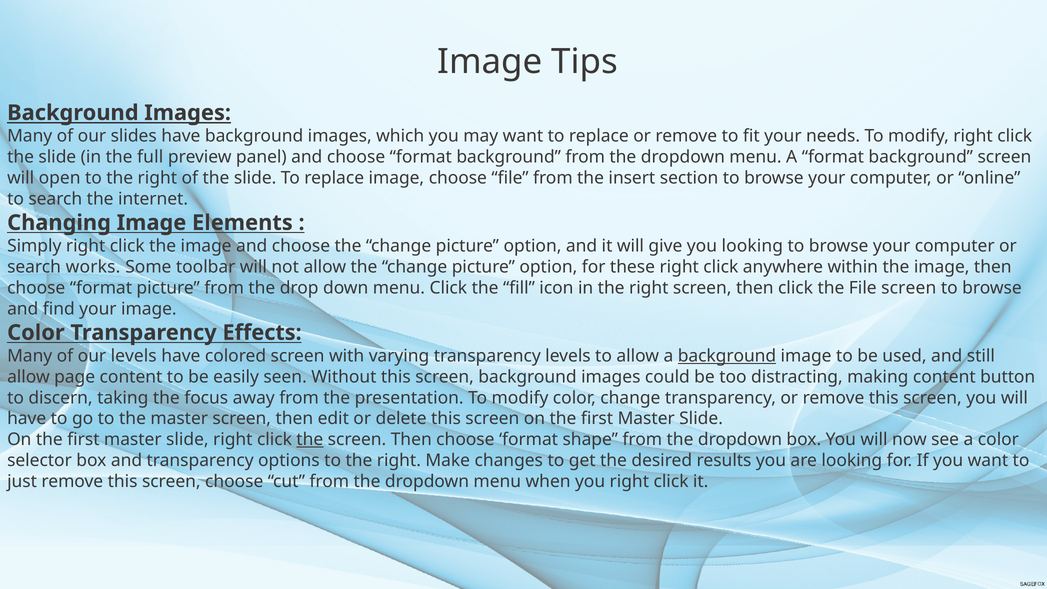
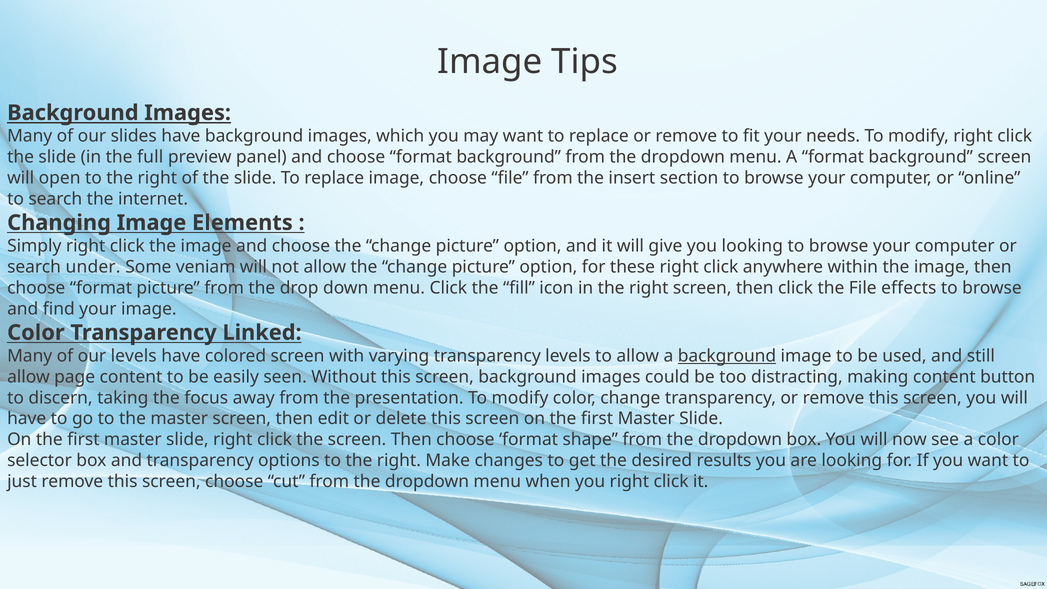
works: works -> under
toolbar: toolbar -> veniam
File screen: screen -> effects
Effects: Effects -> Linked
the at (310, 440) underline: present -> none
